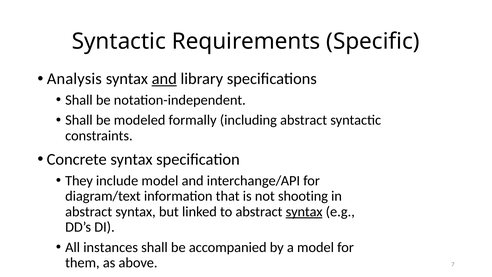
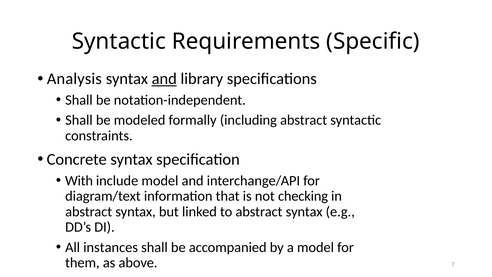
They: They -> With
shooting: shooting -> checking
syntax at (304, 212) underline: present -> none
